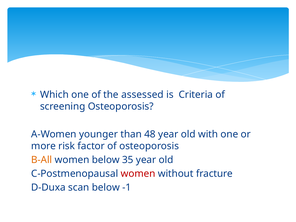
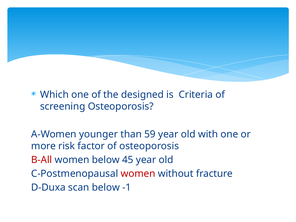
assessed: assessed -> designed
48: 48 -> 59
B-All colour: orange -> red
35: 35 -> 45
